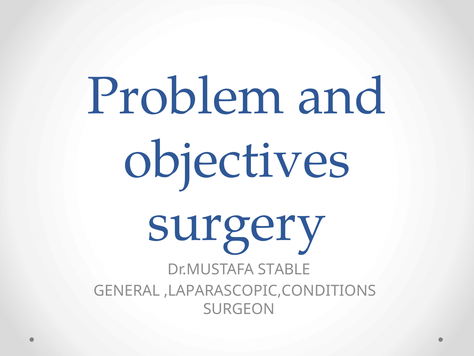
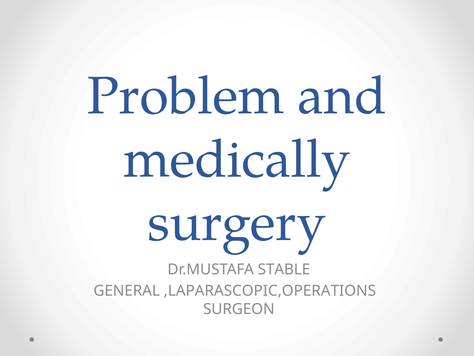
objectives: objectives -> medically
,LAPARASCOPIC,CONDITIONS: ,LAPARASCOPIC,CONDITIONS -> ,LAPARASCOPIC,OPERATIONS
